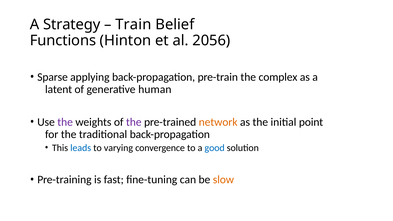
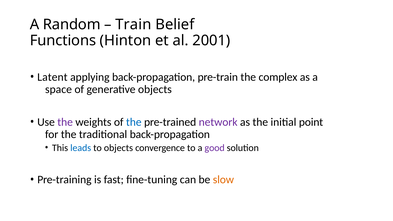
Strategy: Strategy -> Random
2056: 2056 -> 2001
Sparse: Sparse -> Latent
latent: latent -> space
generative human: human -> objects
the at (134, 122) colour: purple -> blue
network colour: orange -> purple
to varying: varying -> objects
good colour: blue -> purple
